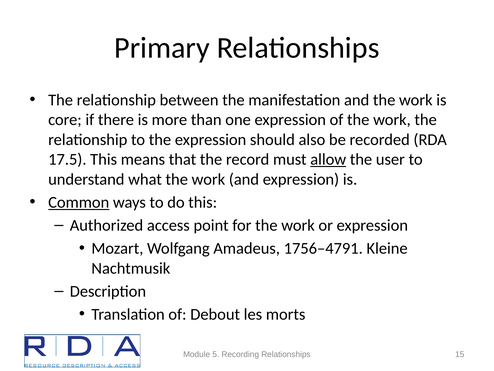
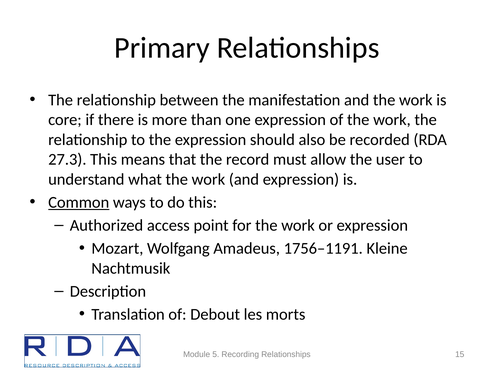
17.5: 17.5 -> 27.3
allow underline: present -> none
1756–4791: 1756–4791 -> 1756–1191
